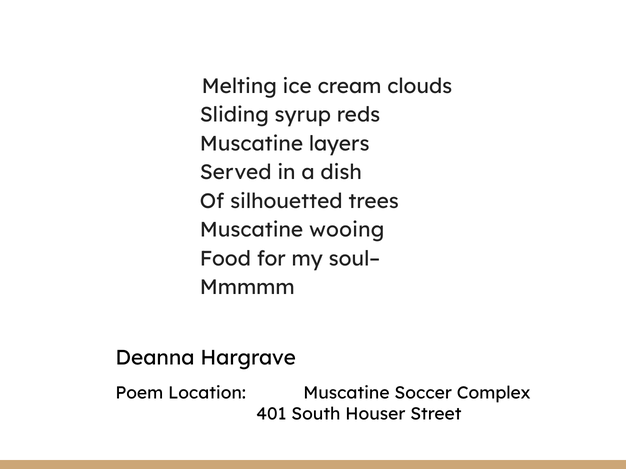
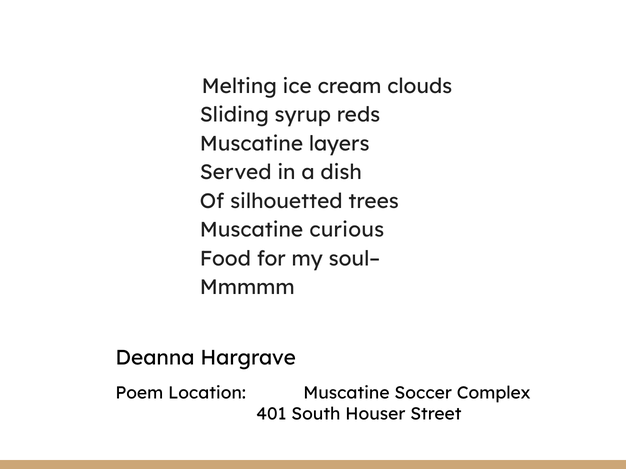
wooing: wooing -> curious
